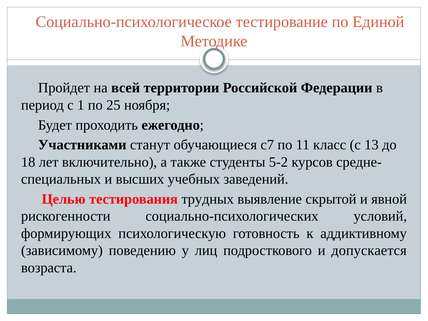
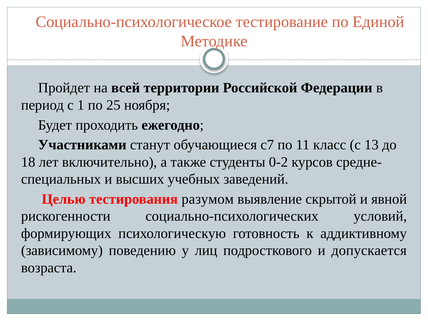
5-2: 5-2 -> 0-2
трудных: трудных -> разумом
